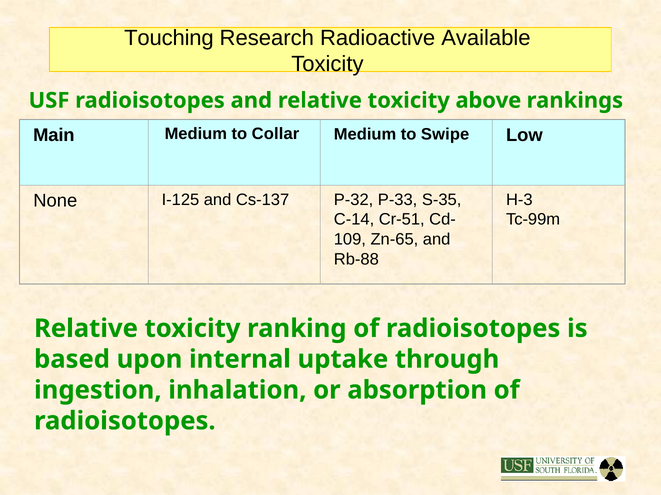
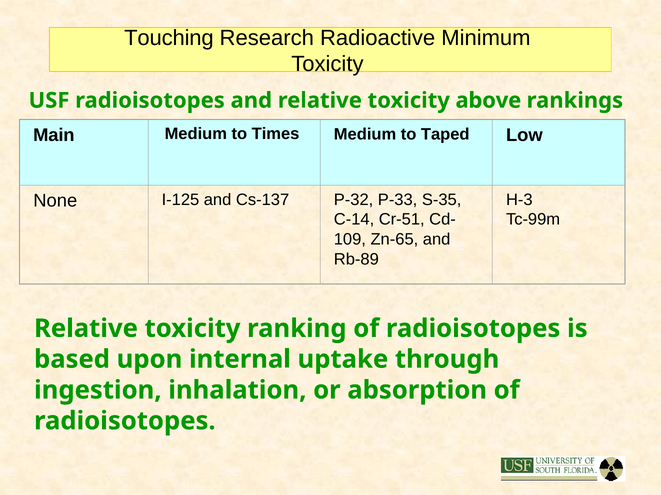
Available: Available -> Minimum
Collar: Collar -> Times
Swipe: Swipe -> Taped
Rb-88: Rb-88 -> Rb-89
